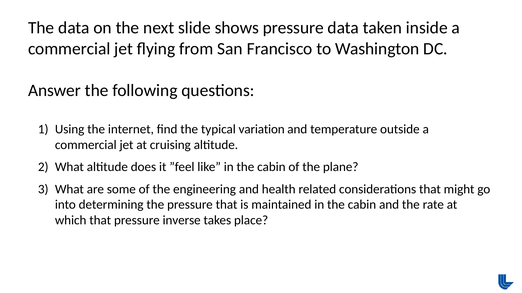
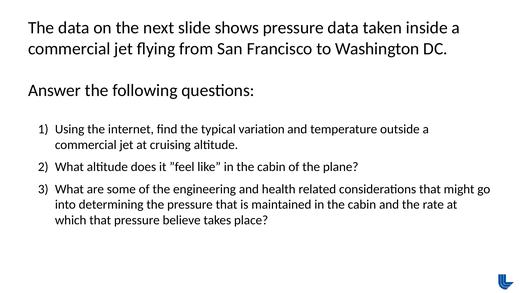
inverse: inverse -> believe
